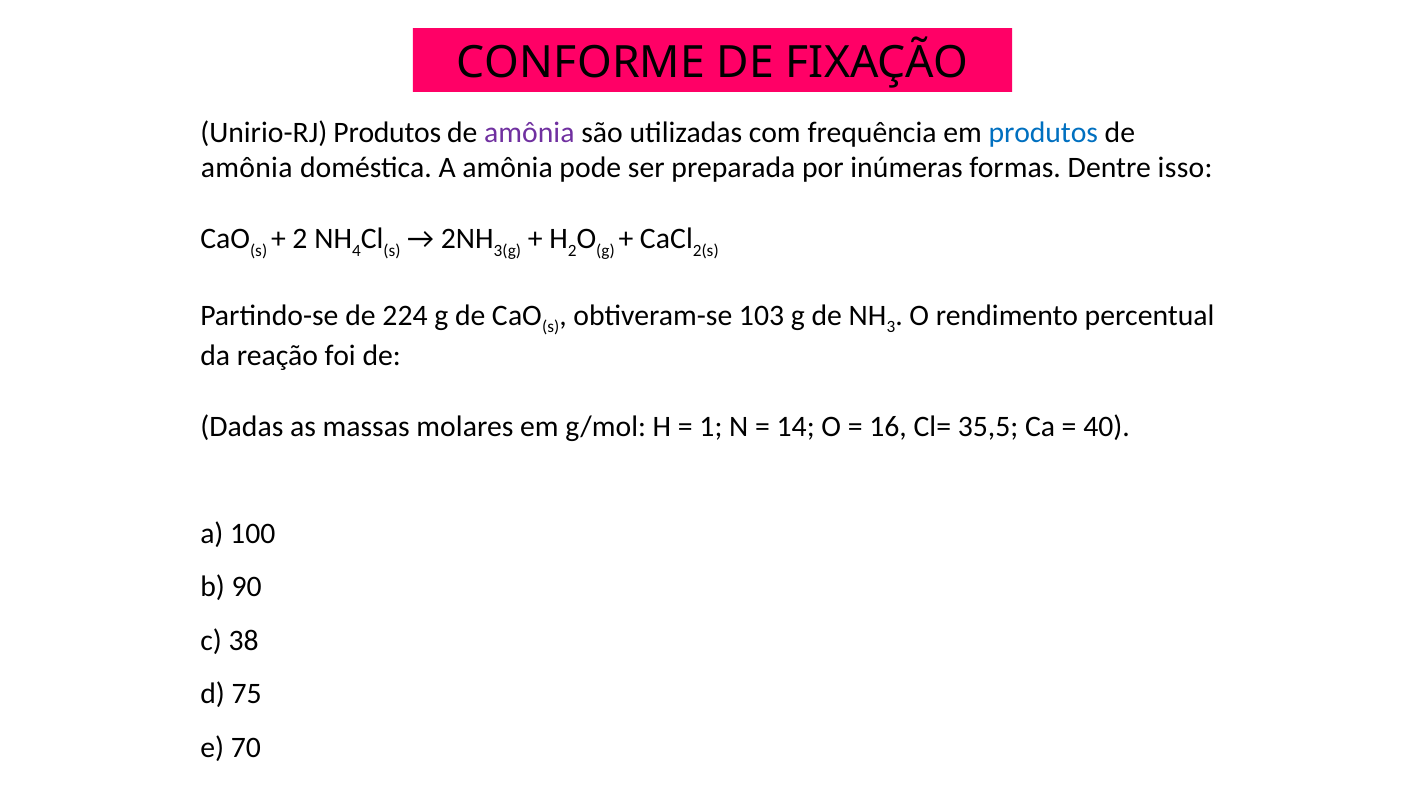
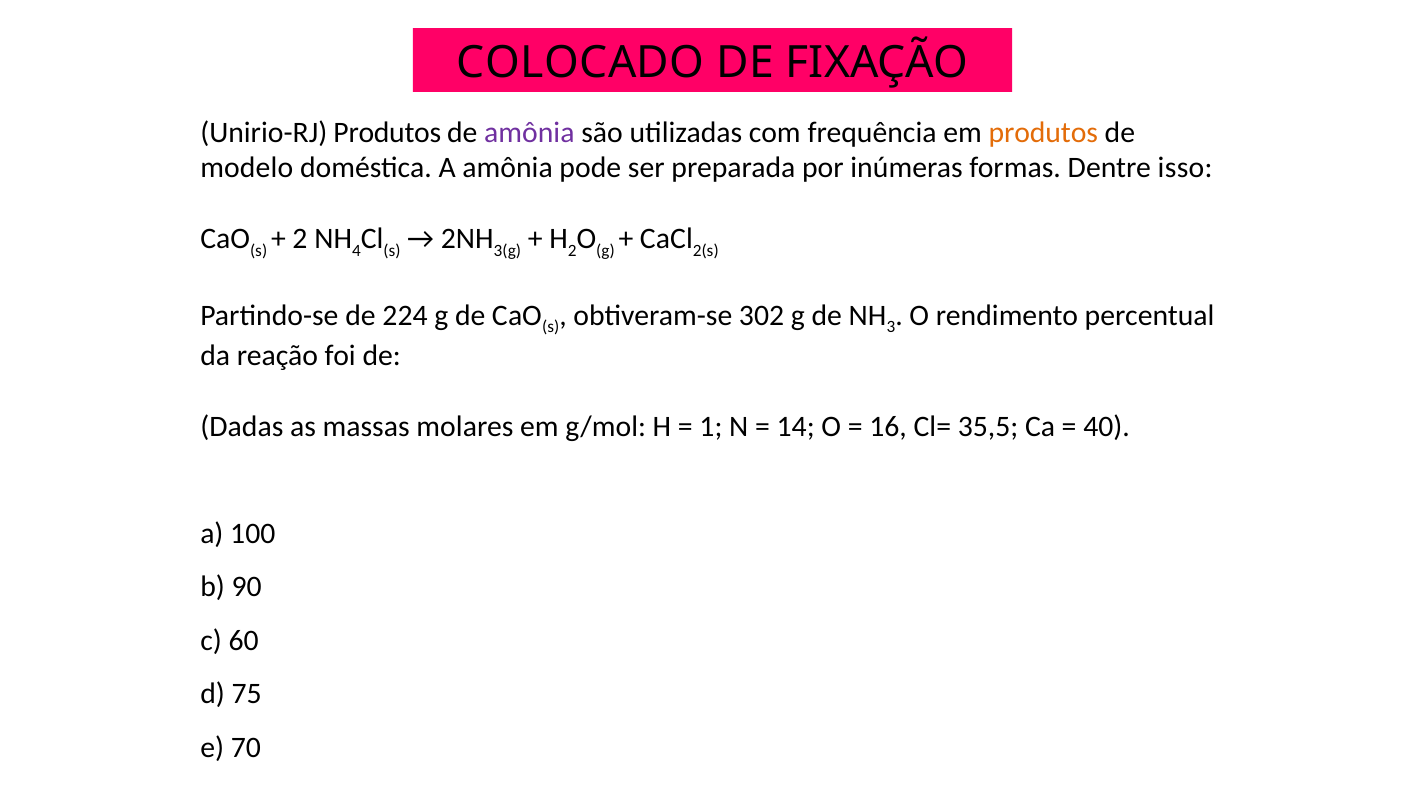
CONFORME: CONFORME -> COLOCADO
produtos at (1043, 132) colour: blue -> orange
amônia at (247, 168): amônia -> modelo
103: 103 -> 302
38: 38 -> 60
